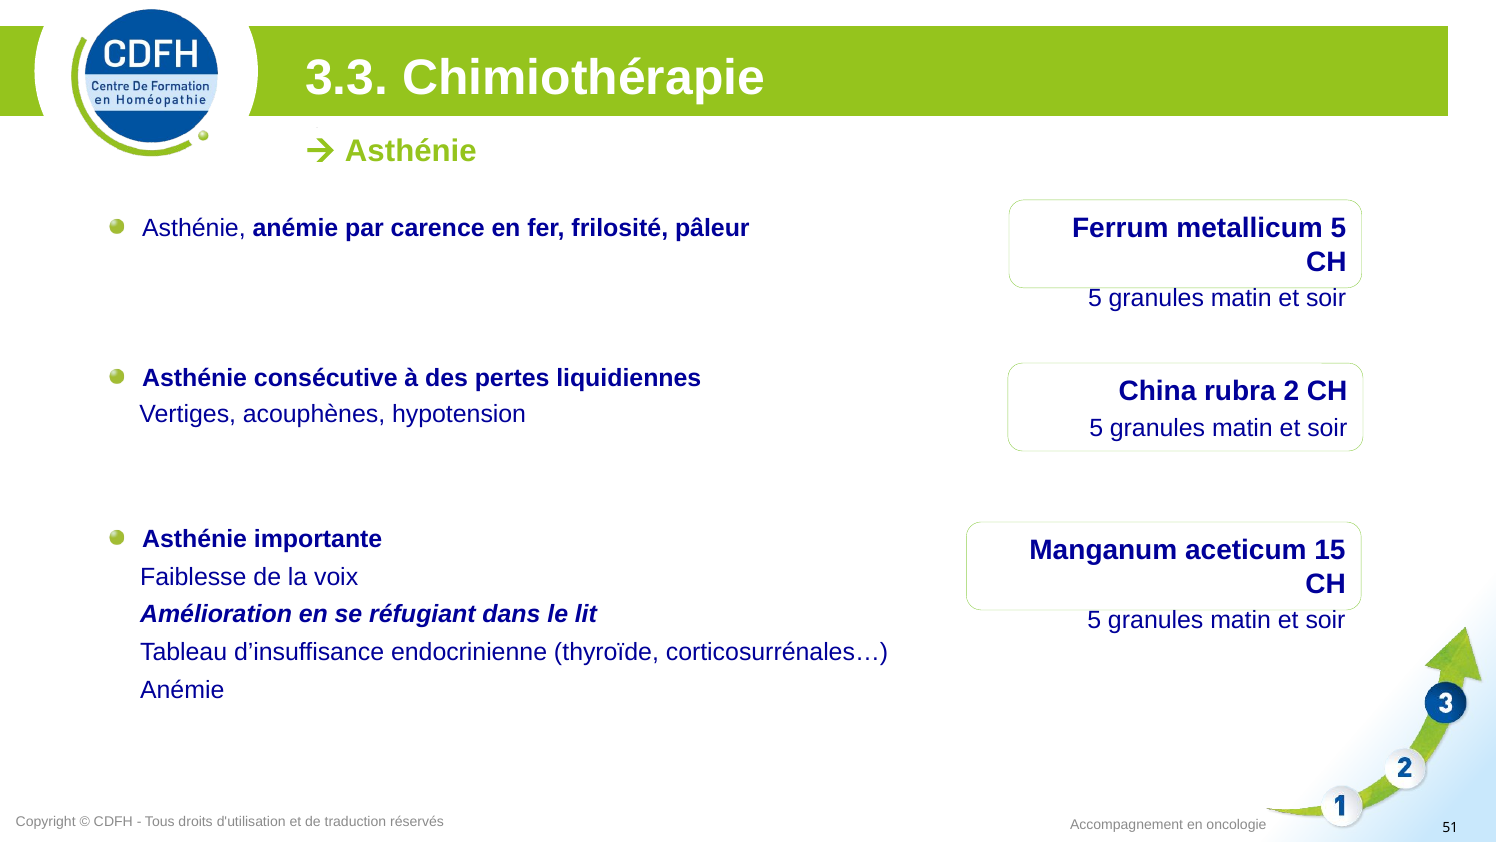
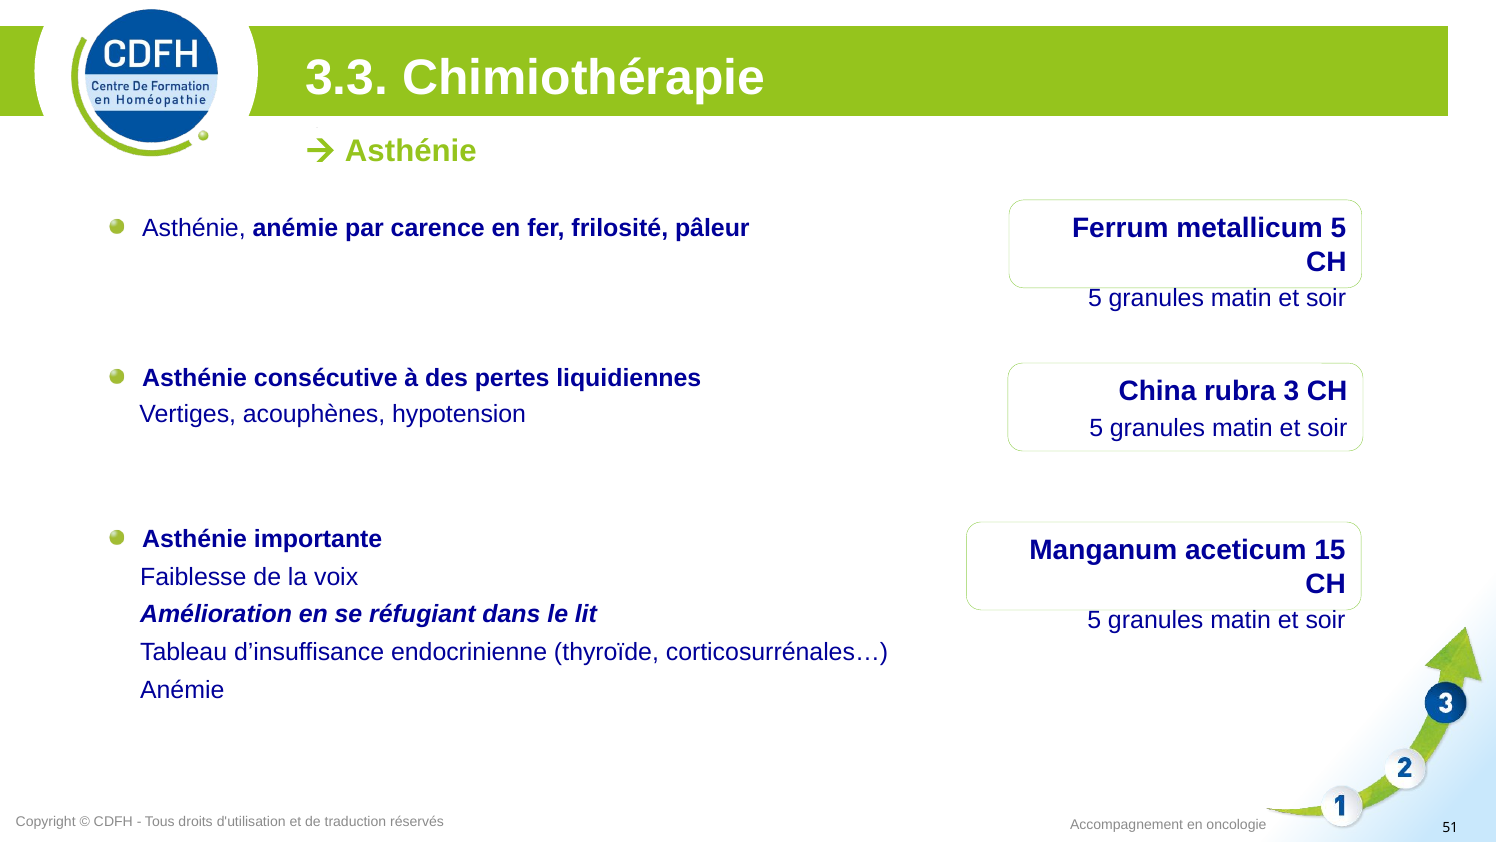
2: 2 -> 3
